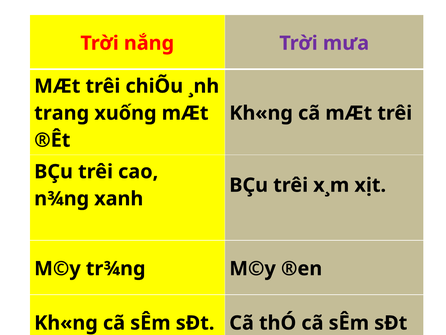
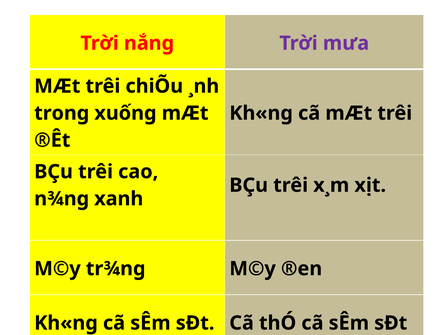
trang: trang -> trong
